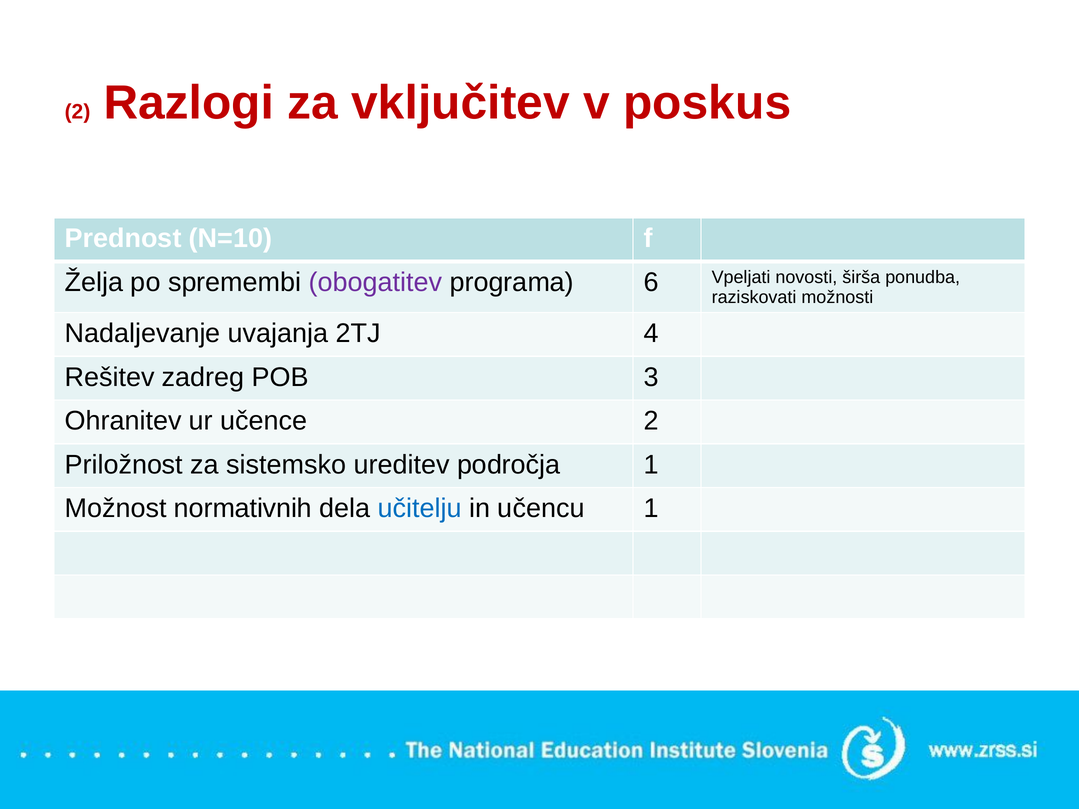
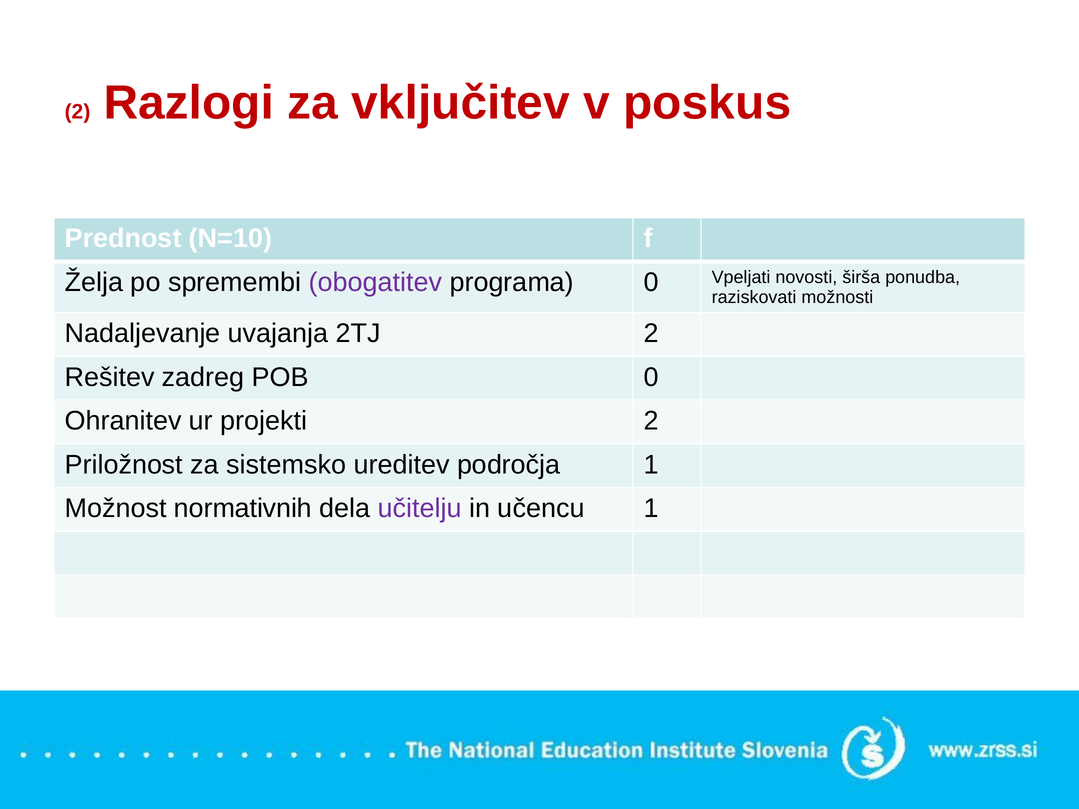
programa 6: 6 -> 0
2TJ 4: 4 -> 2
POB 3: 3 -> 0
učence: učence -> projekti
učitelju colour: blue -> purple
